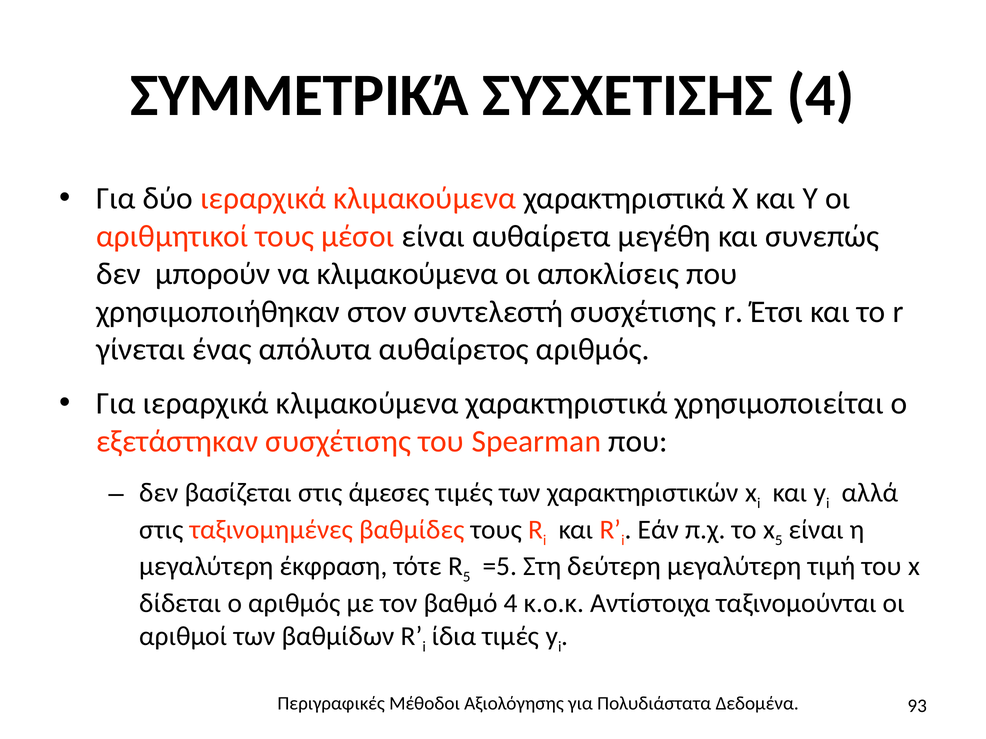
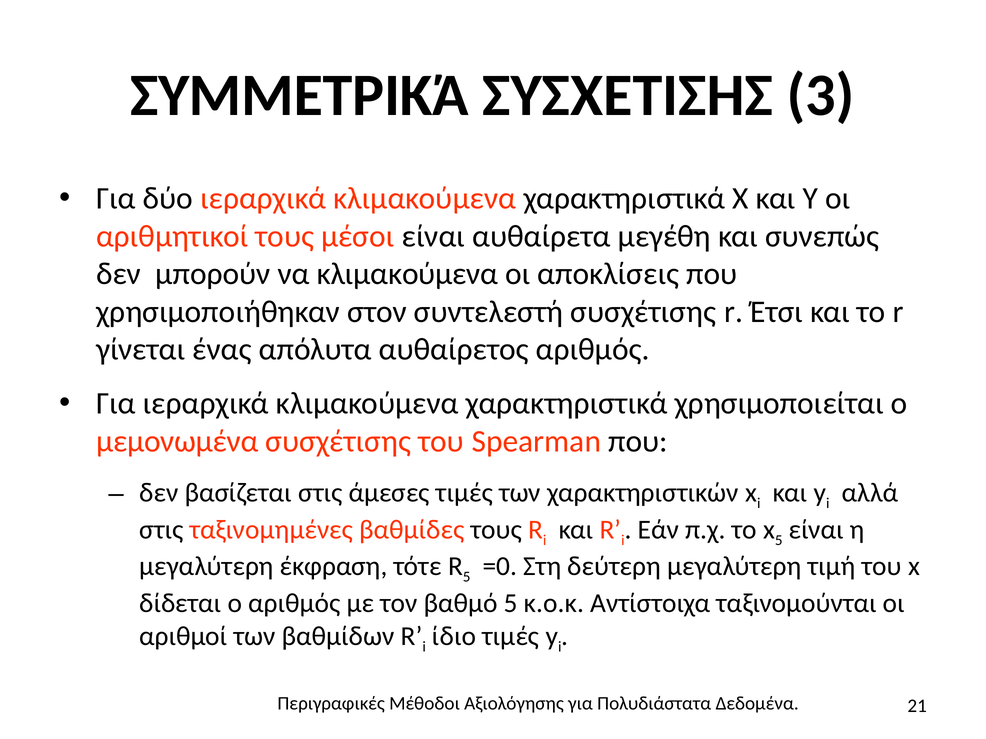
ΣΥΣΧΕΤΙΣΗΣ 4: 4 -> 3
εξετάστηκαν: εξετάστηκαν -> μεμονωμένα
=5: =5 -> =0
βαθμό 4: 4 -> 5
ίδια: ίδια -> ίδιο
93: 93 -> 21
